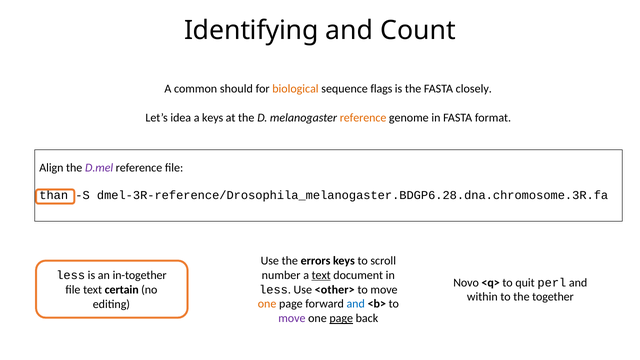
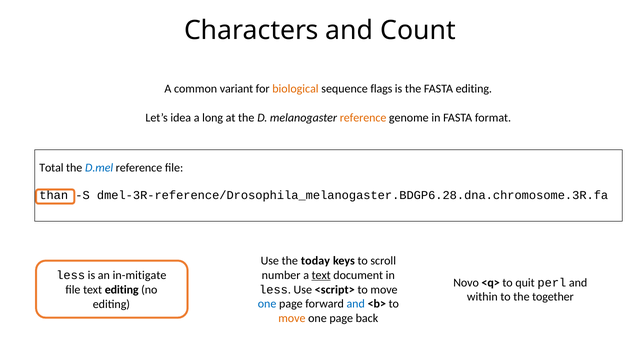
Identifying: Identifying -> Characters
should: should -> variant
FASTA closely: closely -> editing
a keys: keys -> long
Align: Align -> Total
D.mel colour: purple -> blue
errors: errors -> today
in-together: in-together -> in-mitigate
<other>: <other> -> <script>
text certain: certain -> editing
one at (267, 304) colour: orange -> blue
move at (292, 318) colour: purple -> orange
page at (341, 318) underline: present -> none
